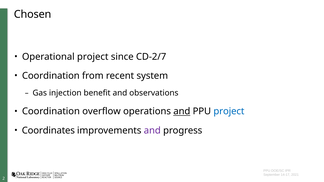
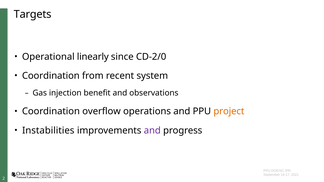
Chosen: Chosen -> Targets
Operational project: project -> linearly
CD-2/7: CD-2/7 -> CD-2/0
and at (182, 112) underline: present -> none
project at (229, 112) colour: blue -> orange
Coordinates: Coordinates -> Instabilities
